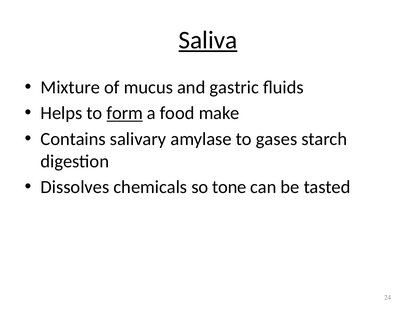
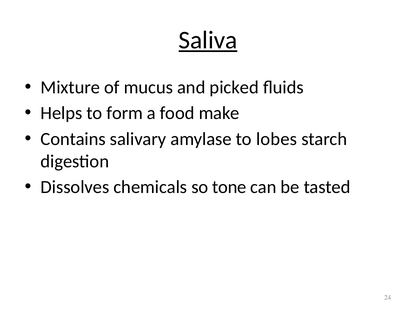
gastric: gastric -> picked
form underline: present -> none
gases: gases -> lobes
